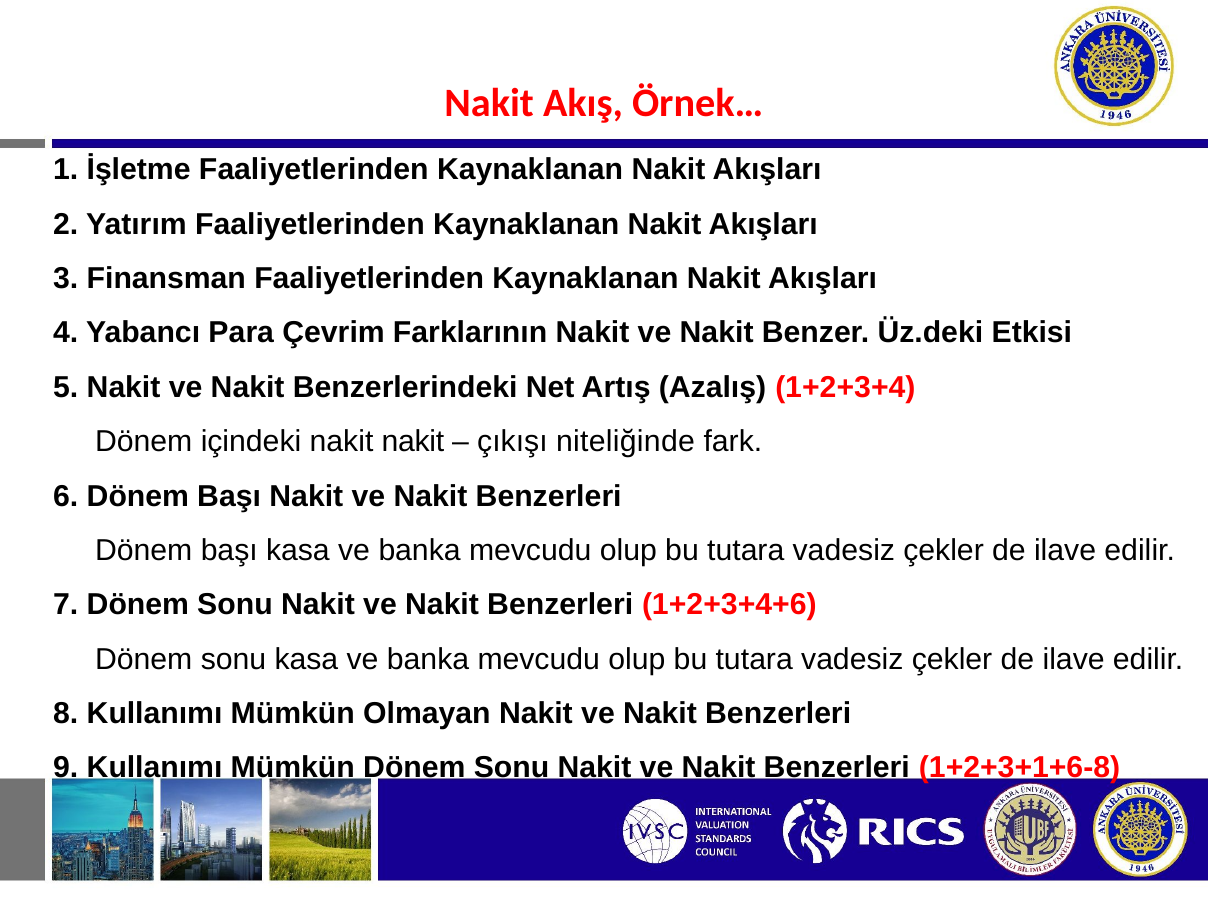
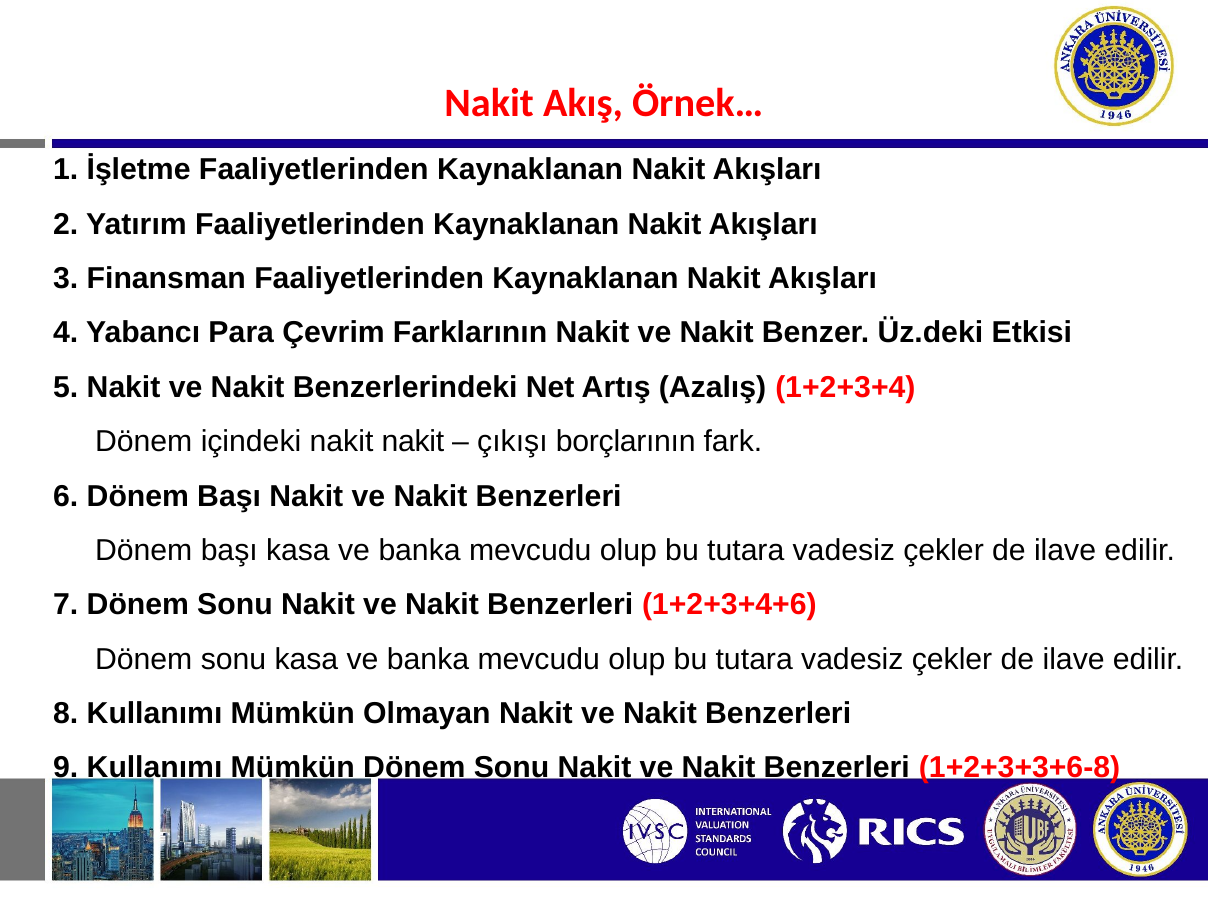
niteliğinde: niteliğinde -> borçlarının
1+2+3+1+6-8: 1+2+3+1+6-8 -> 1+2+3+3+6-8
